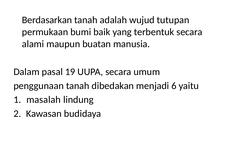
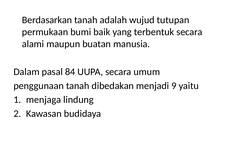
19: 19 -> 84
6: 6 -> 9
masalah: masalah -> menjaga
